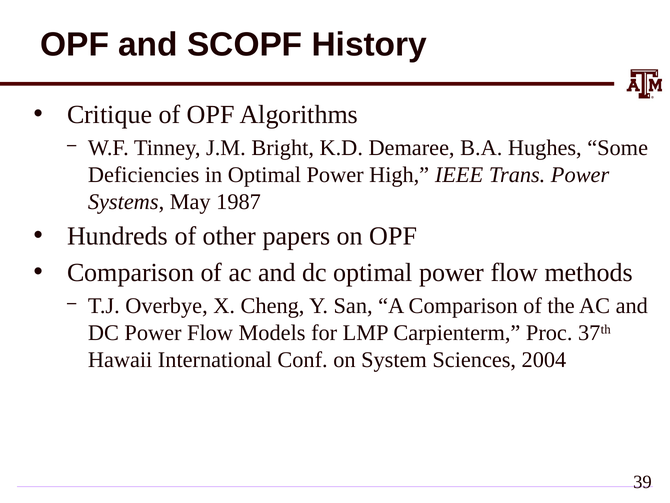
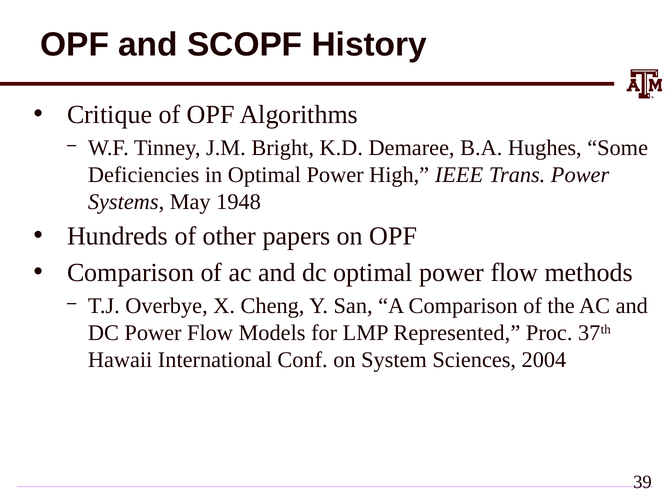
1987: 1987 -> 1948
Carpienterm: Carpienterm -> Represented
